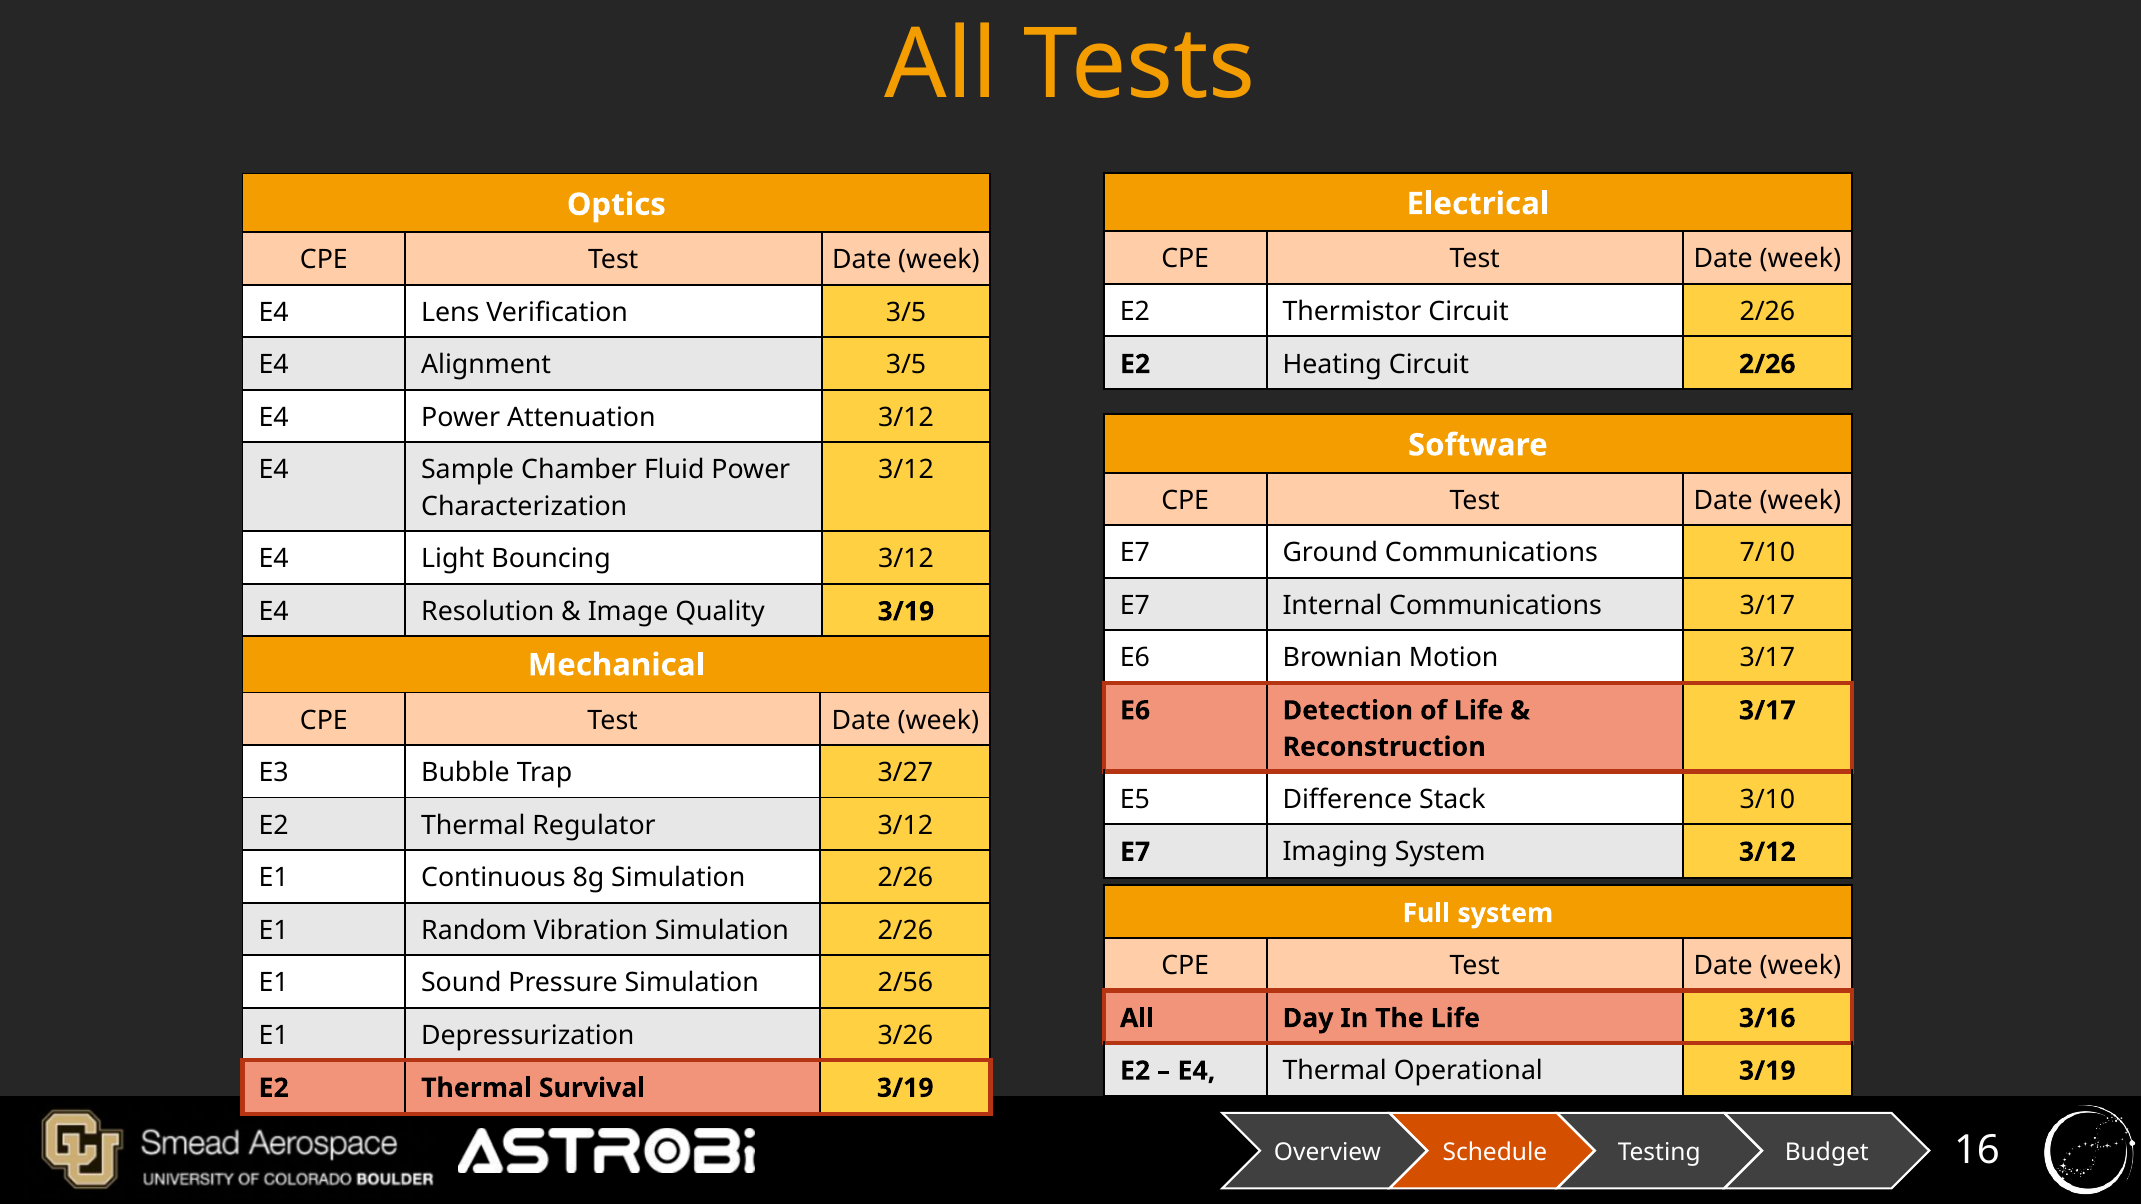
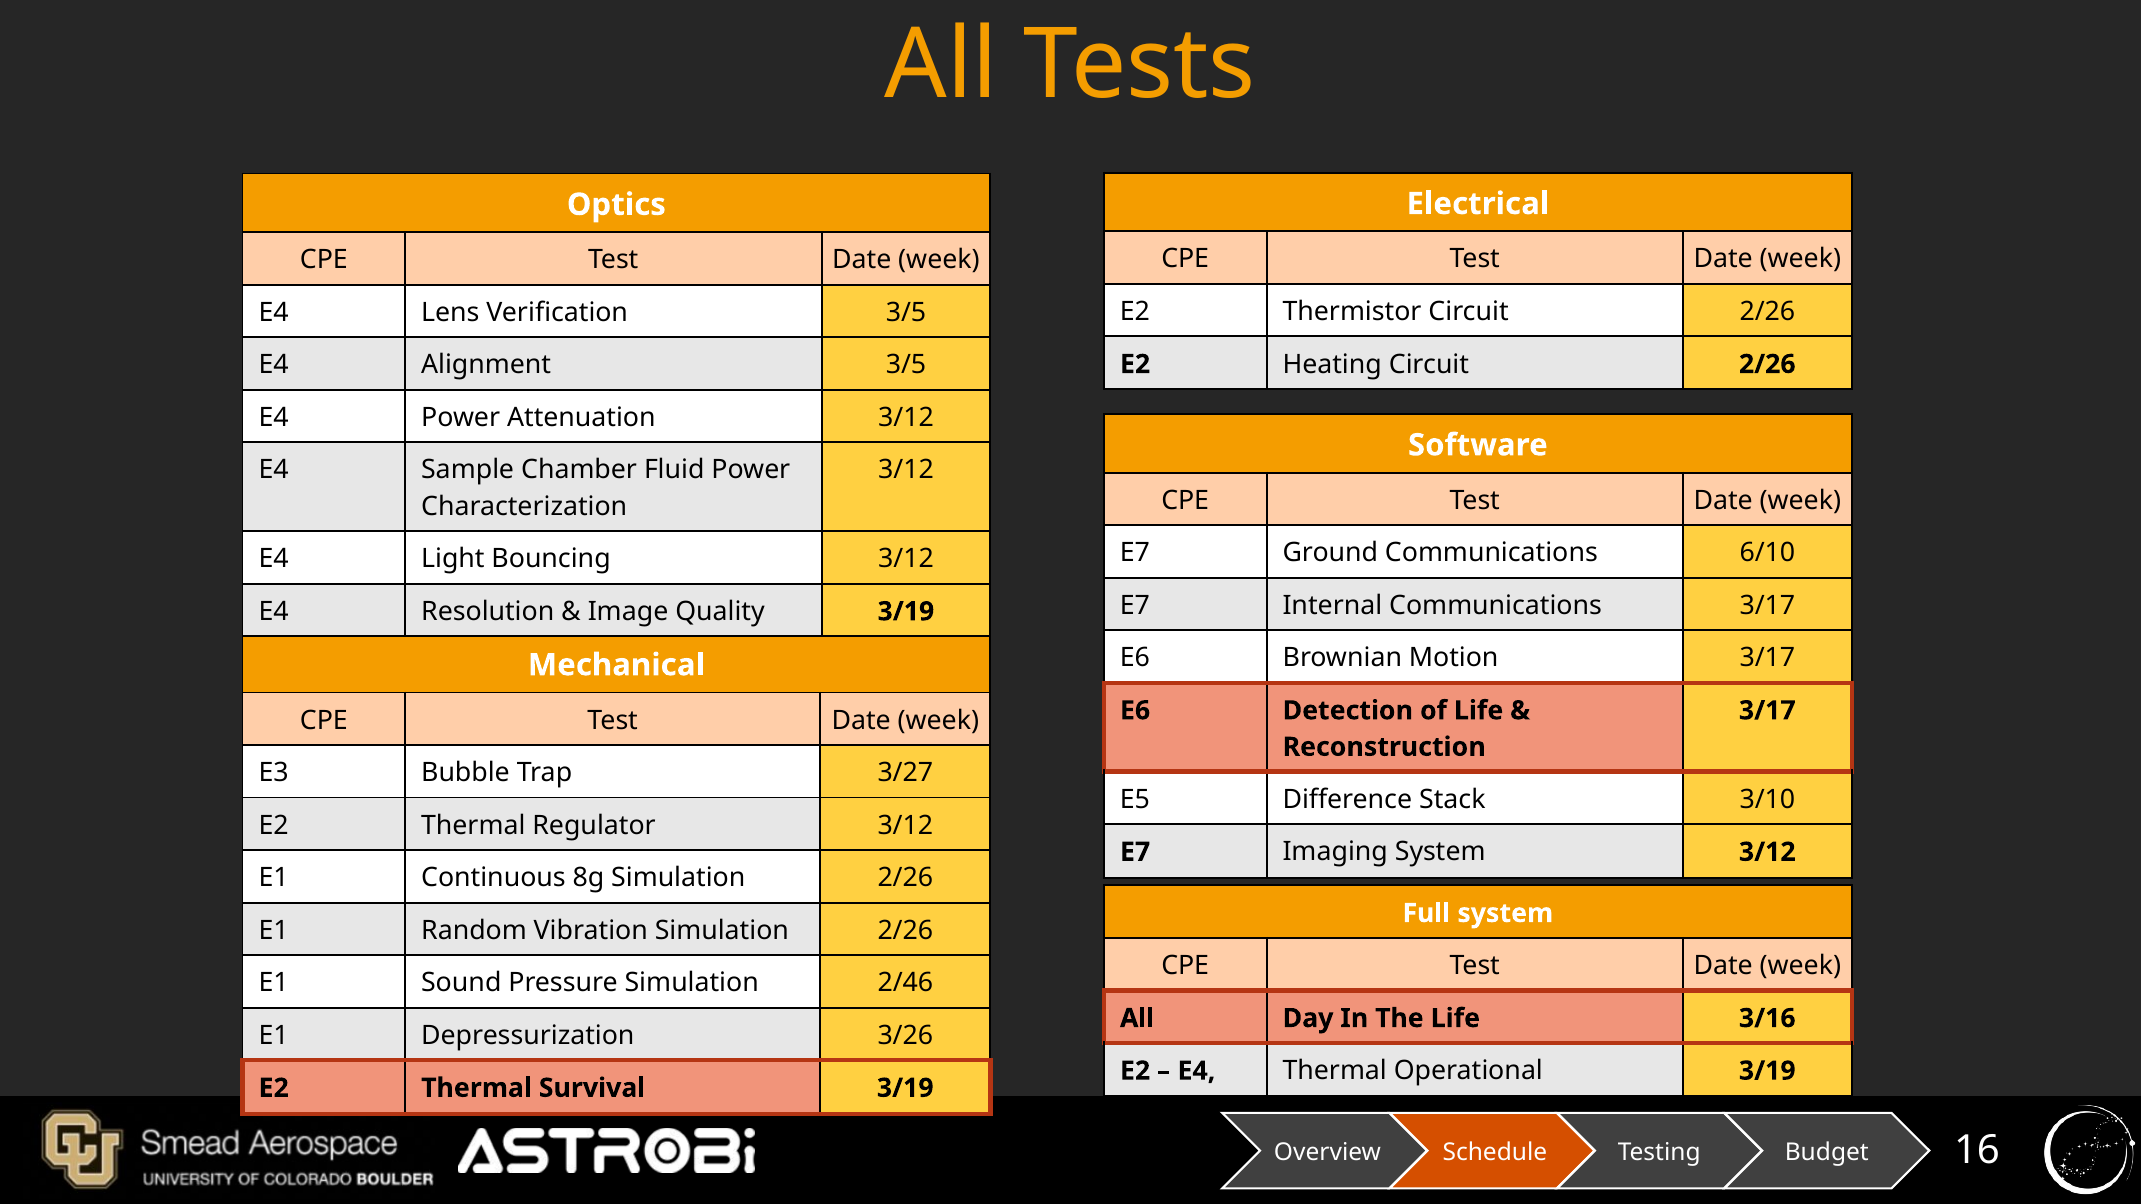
7/10: 7/10 -> 6/10
2/56: 2/56 -> 2/46
